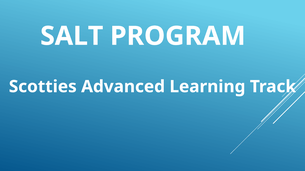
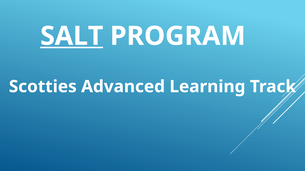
SALT underline: none -> present
